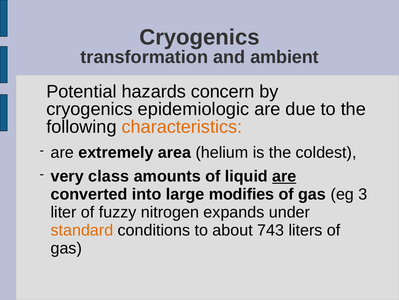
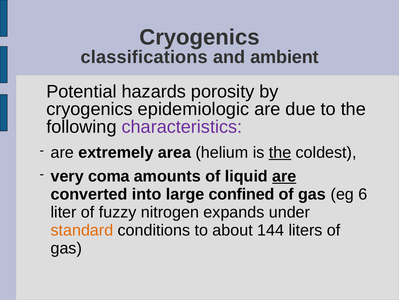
transformation: transformation -> classifications
concern: concern -> porosity
characteristics colour: orange -> purple
the at (280, 152) underline: none -> present
class: class -> coma
modifies: modifies -> confined
3: 3 -> 6
743: 743 -> 144
